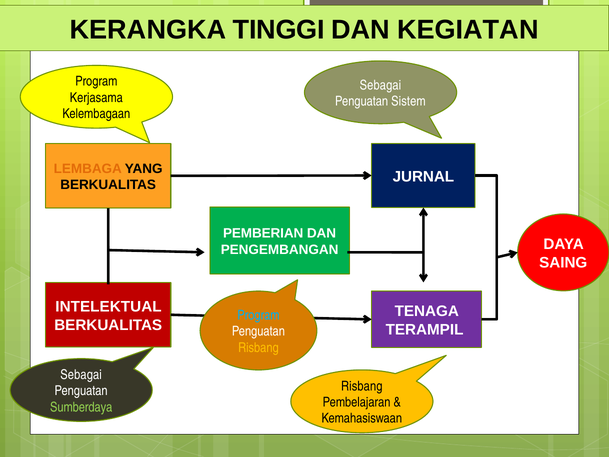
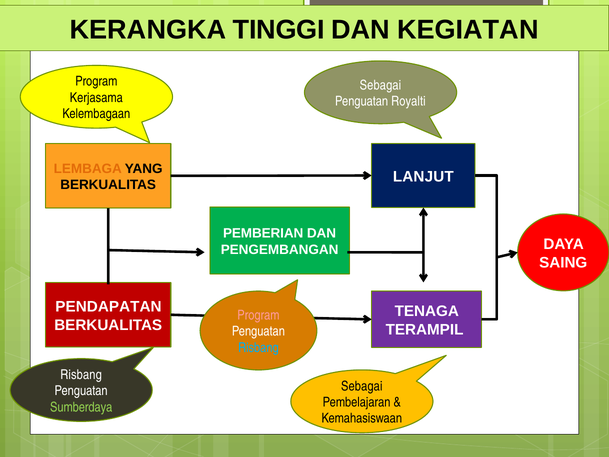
Sistem: Sistem -> Royalti
JURNAL: JURNAL -> LANJUT
INTELEKTUAL: INTELEKTUAL -> PENDAPATAN
Program at (258, 315) colour: light blue -> pink
Risbang at (258, 348) colour: yellow -> light blue
Sebagai at (81, 375): Sebagai -> Risbang
Risbang at (362, 386): Risbang -> Sebagai
